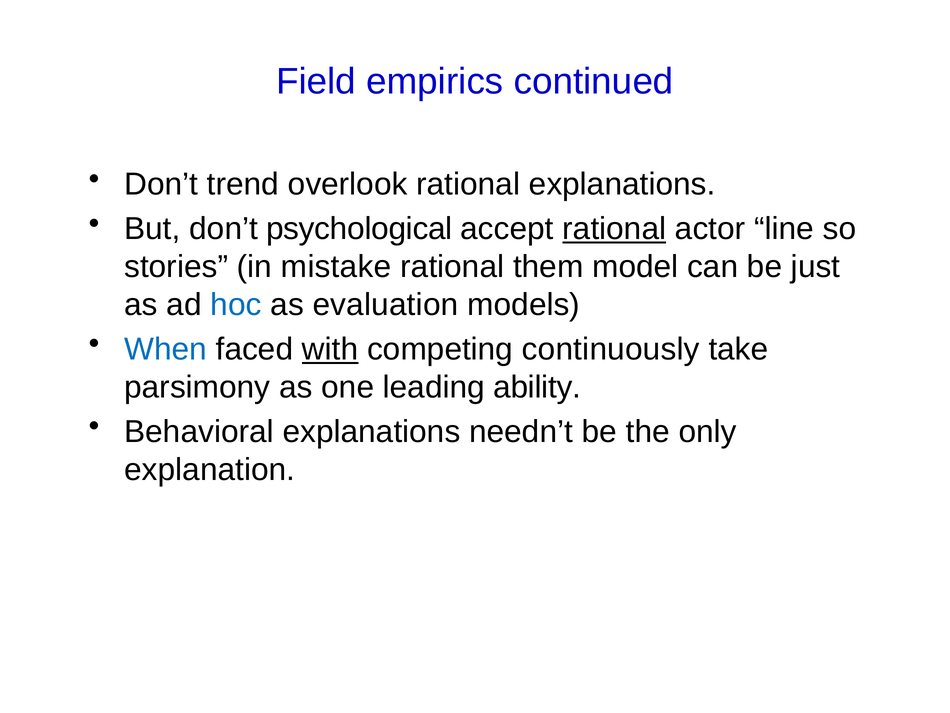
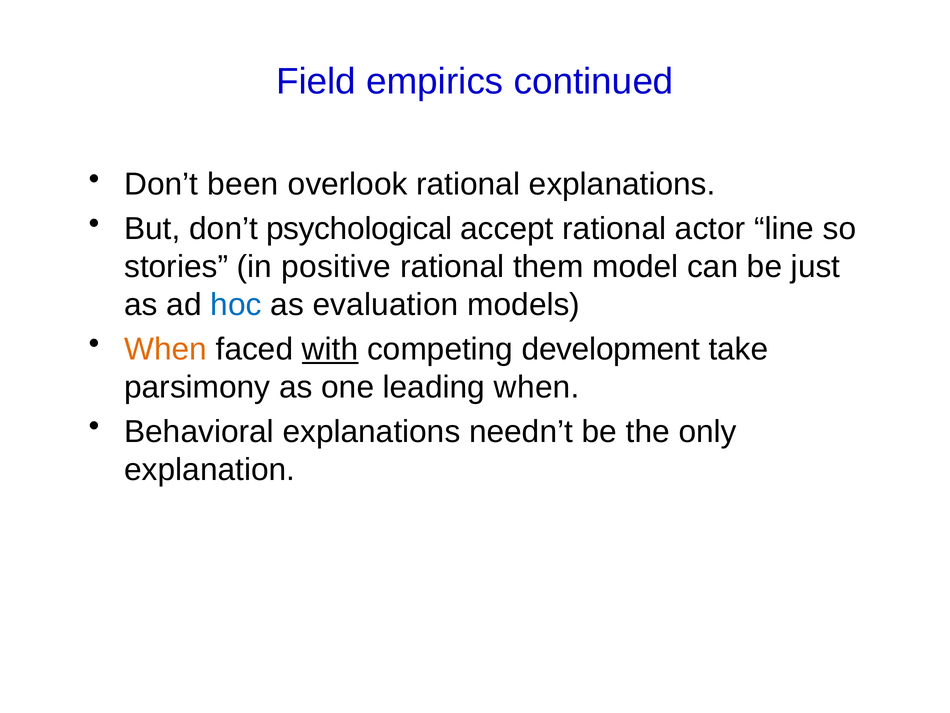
trend: trend -> been
rational at (614, 229) underline: present -> none
mistake: mistake -> positive
When at (166, 349) colour: blue -> orange
continuously: continuously -> development
leading ability: ability -> when
